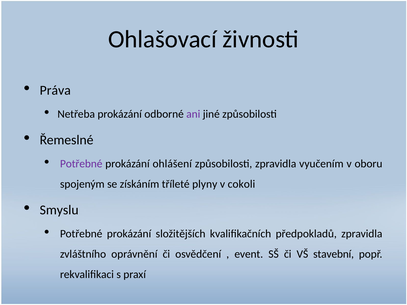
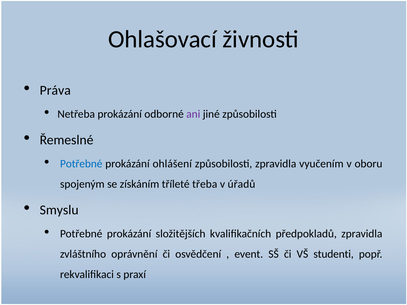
Potřebné at (81, 164) colour: purple -> blue
plyny: plyny -> třeba
cokoli: cokoli -> úřadů
stavební: stavební -> studenti
